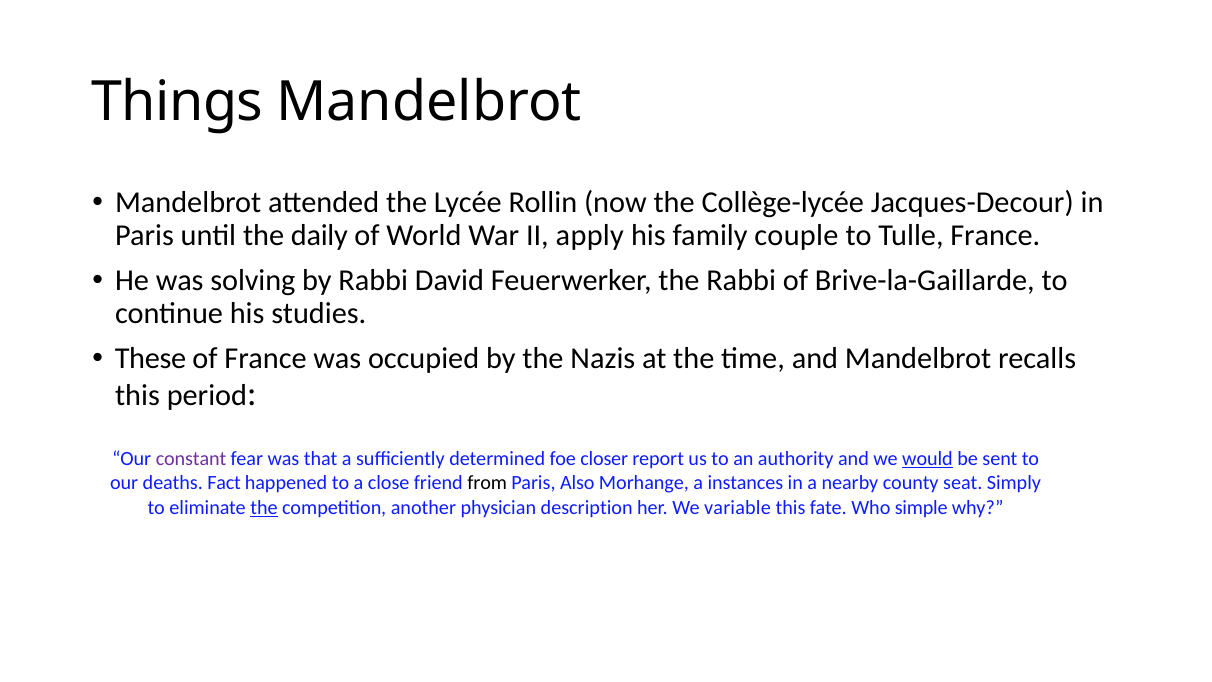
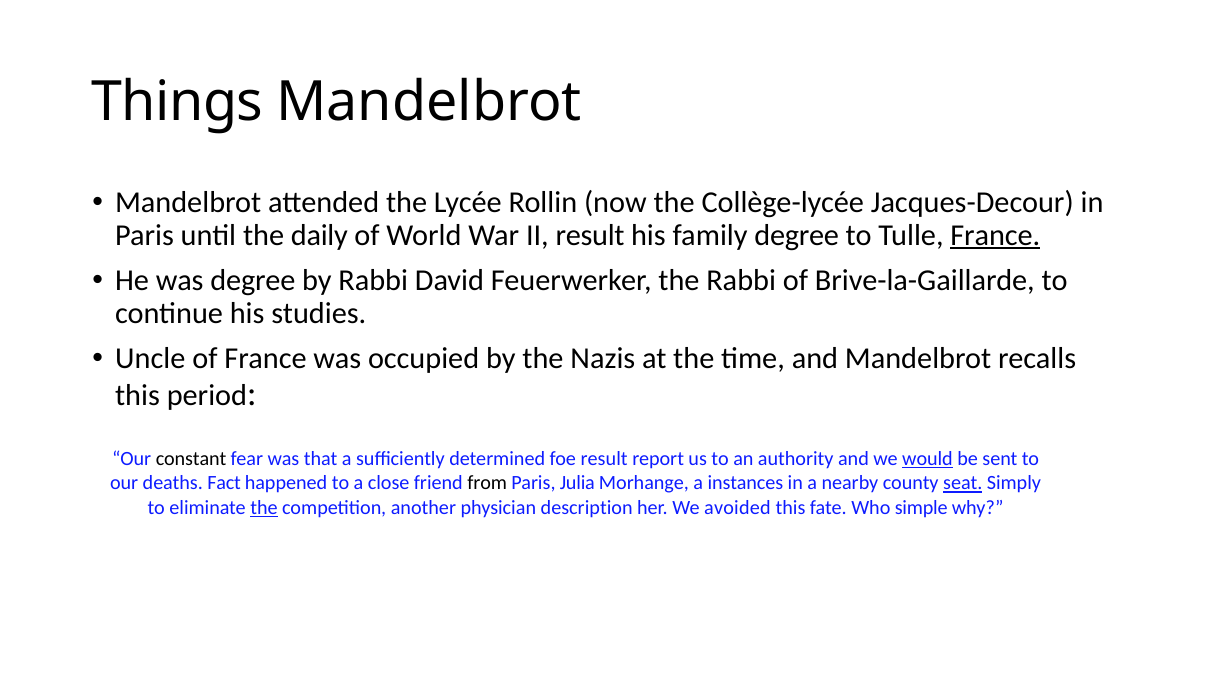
II apply: apply -> result
family couple: couple -> degree
France at (995, 235) underline: none -> present
was solving: solving -> degree
These: These -> Uncle
constant colour: purple -> black
foe closer: closer -> result
Also: Also -> Julia
seat underline: none -> present
variable: variable -> avoided
